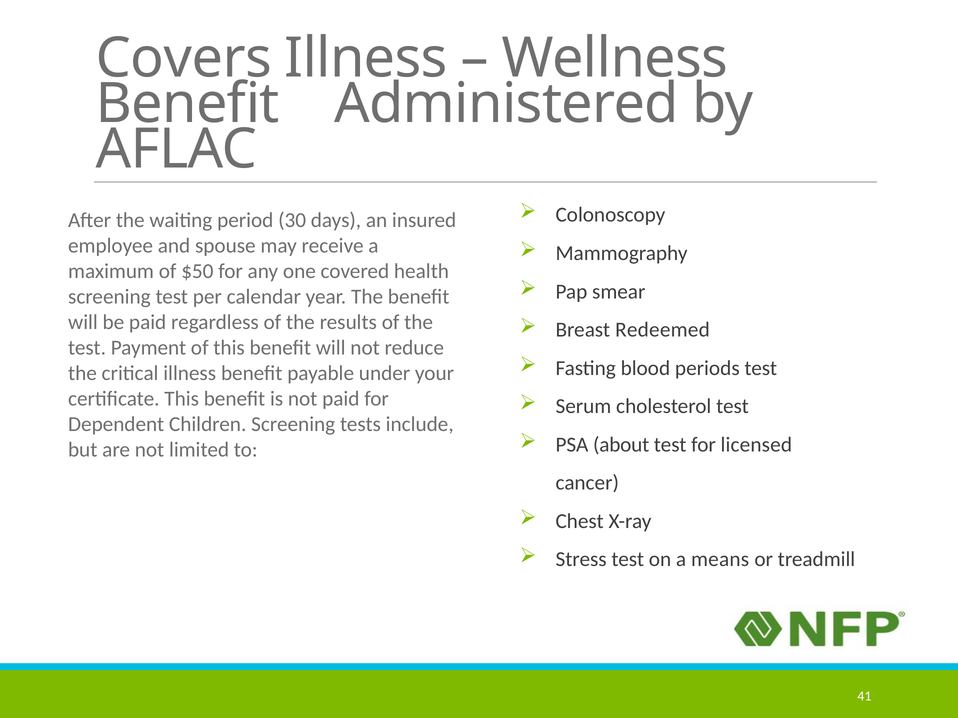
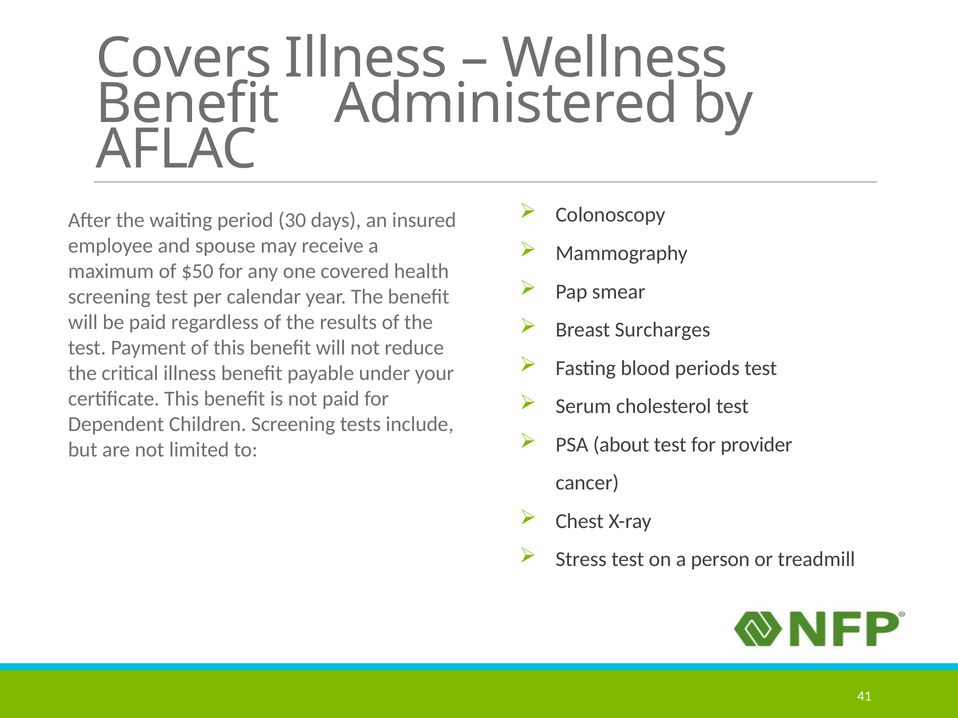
Redeemed: Redeemed -> Surcharges
licensed: licensed -> provider
means: means -> person
